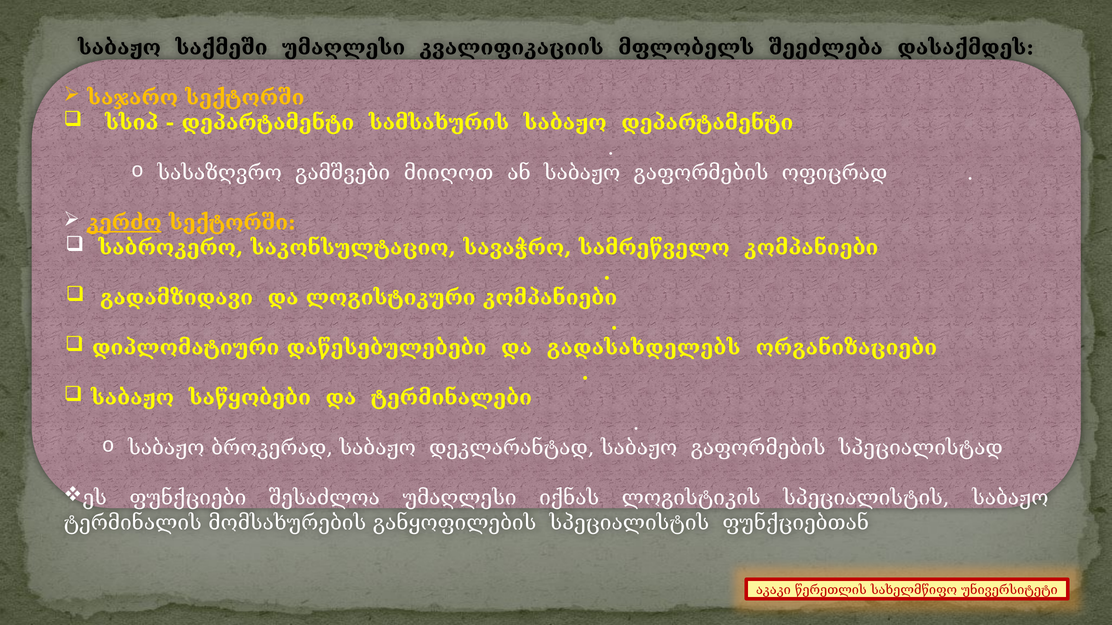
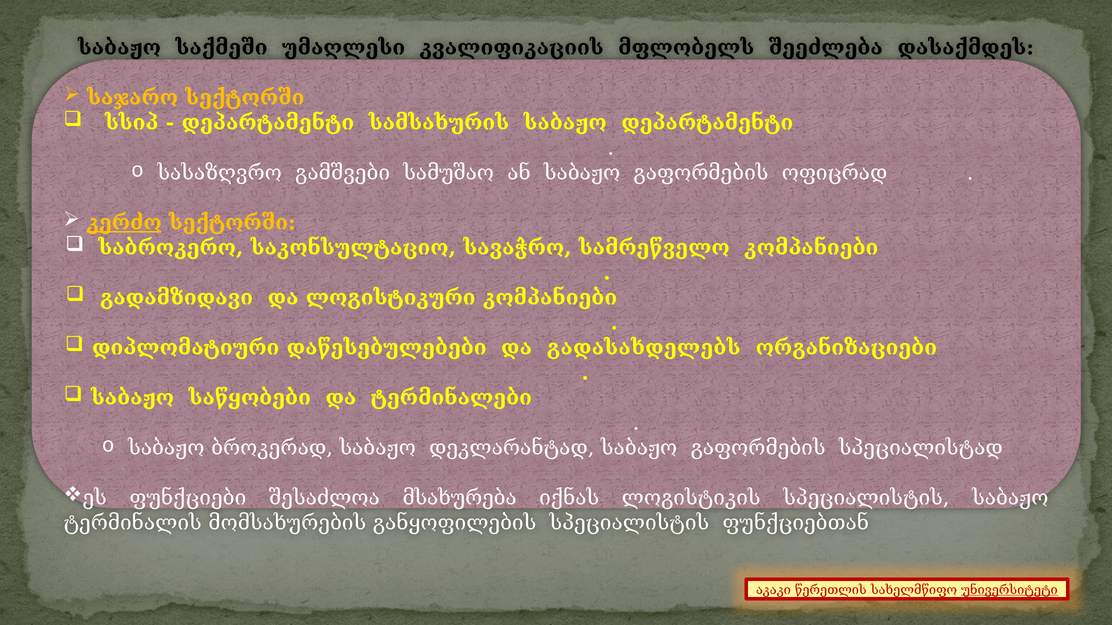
მიიღოთ: მიიღოთ -> სამუშაო
შესაძლოა უმაღლესი: უმაღლესი -> მსახურება
უნივერსიტეტი underline: none -> present
